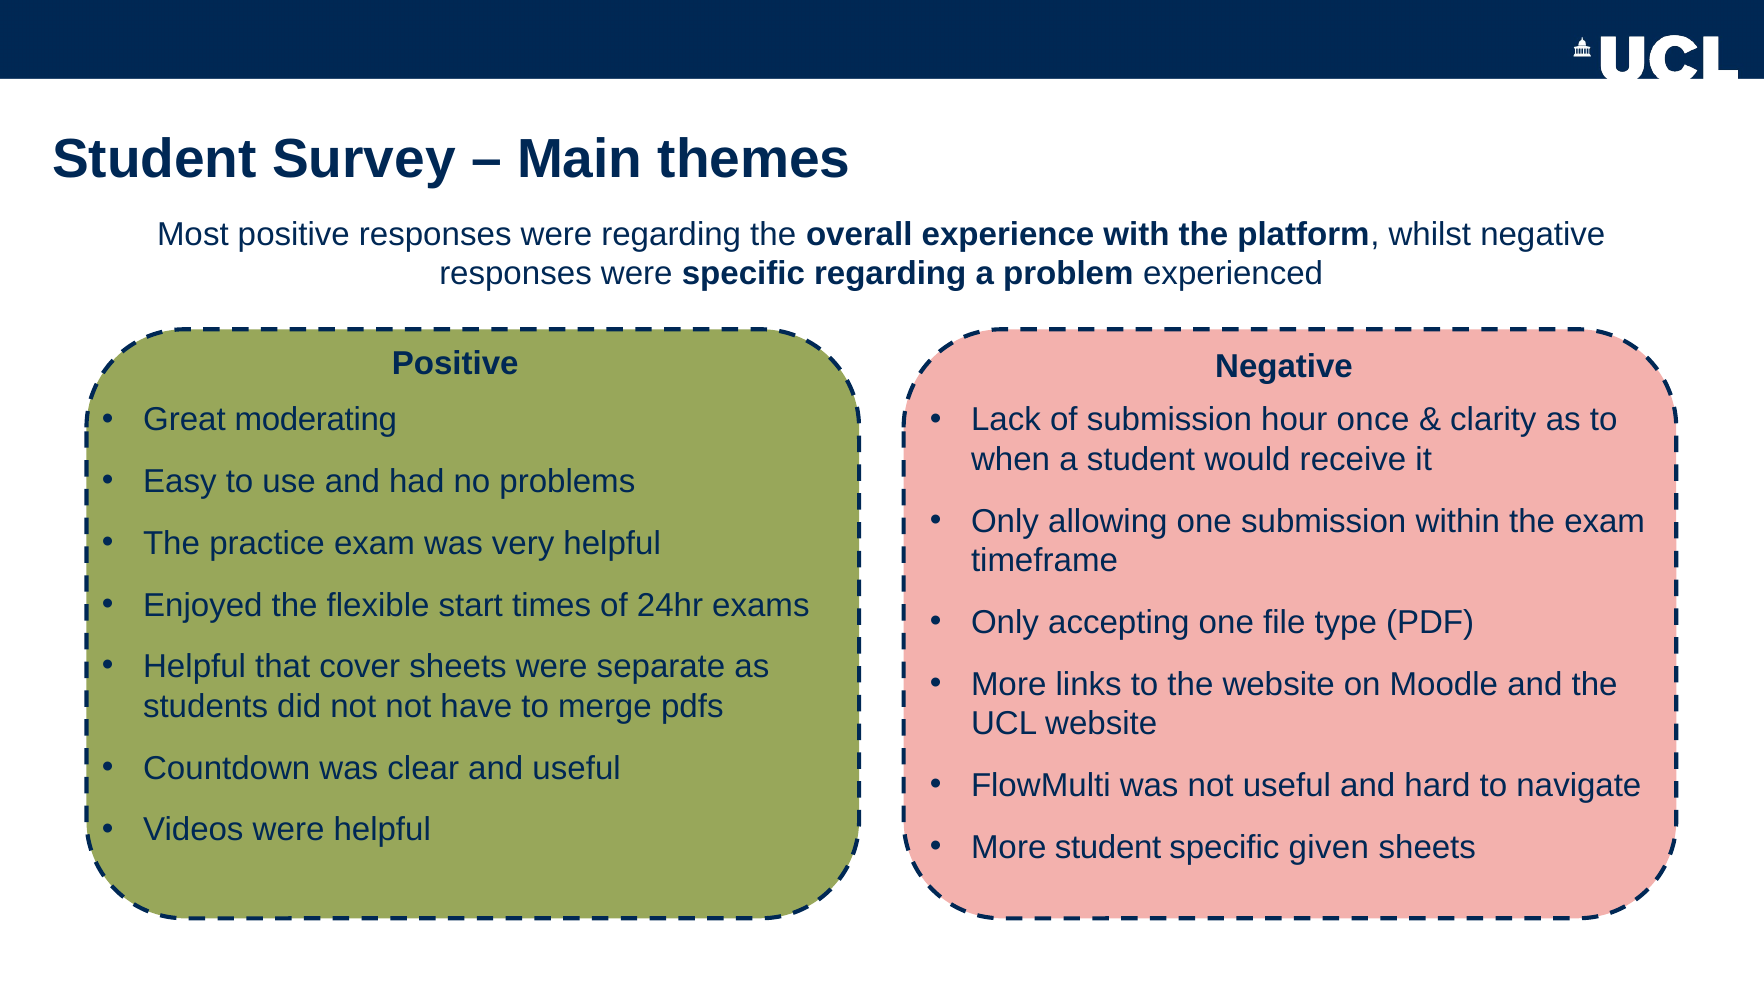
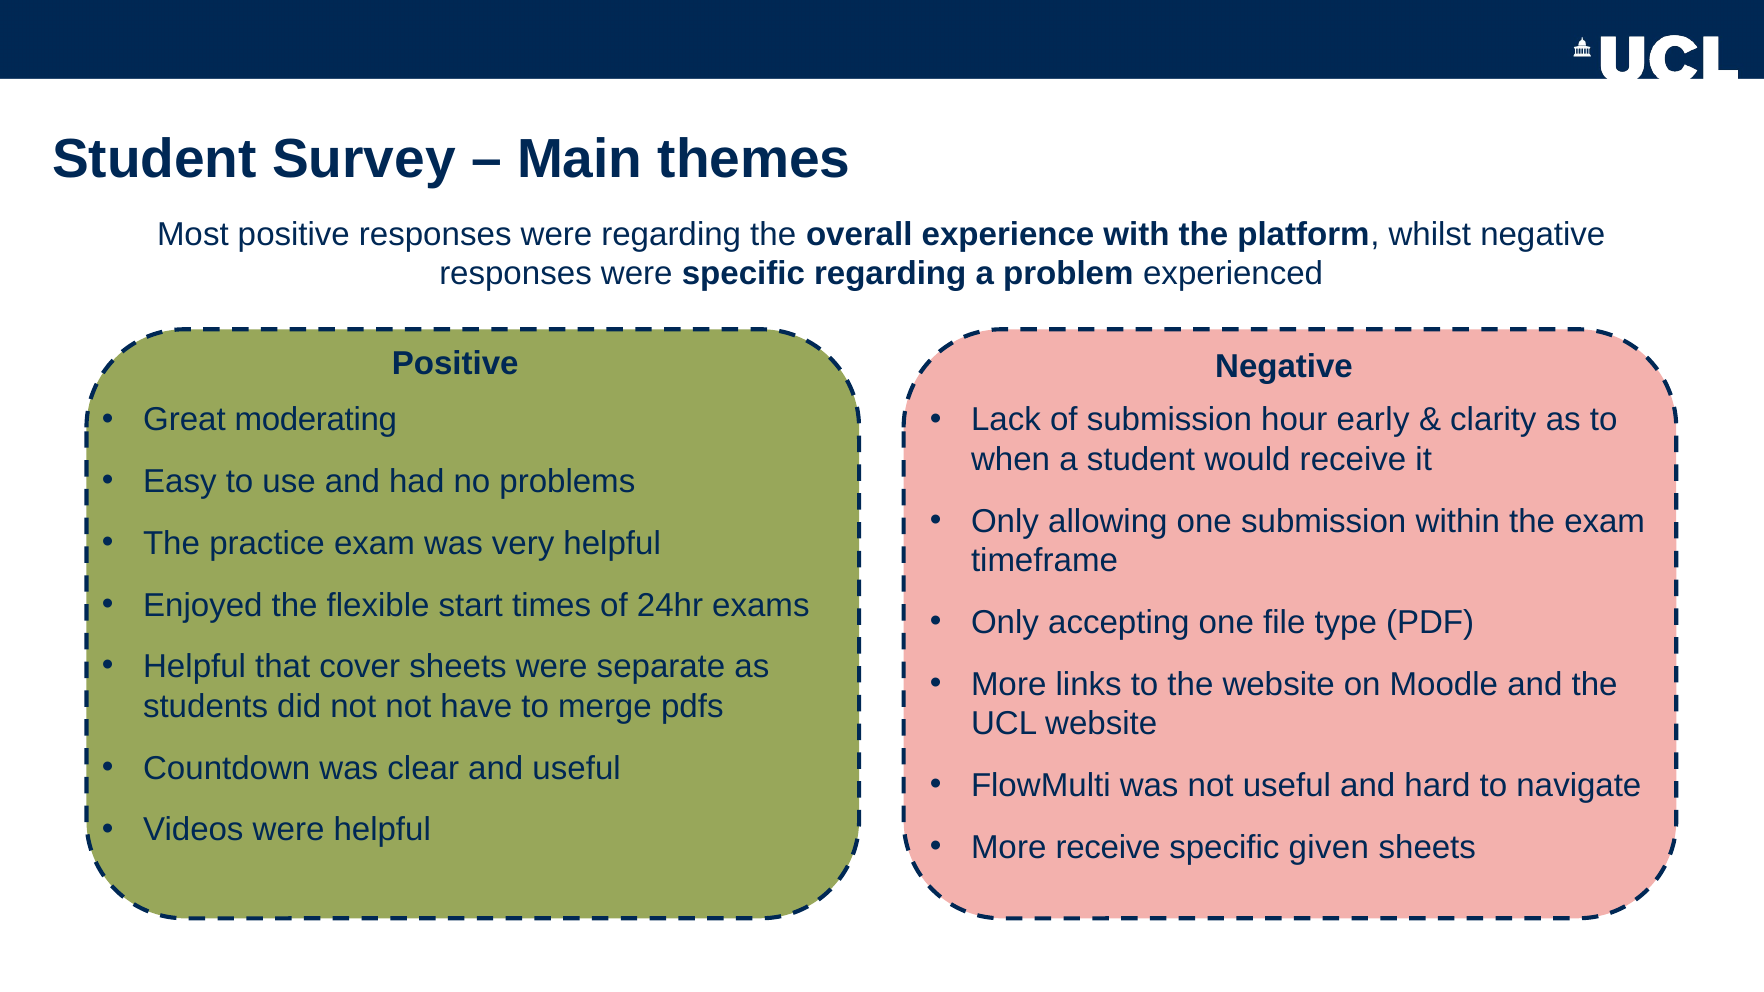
once: once -> early
More student: student -> receive
